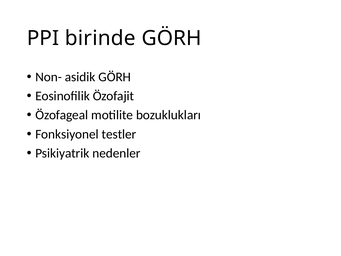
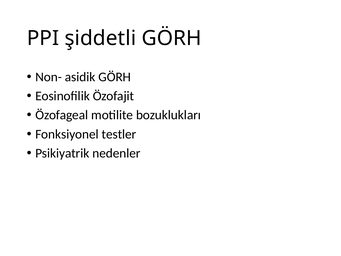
birinde: birinde -> şiddetli
